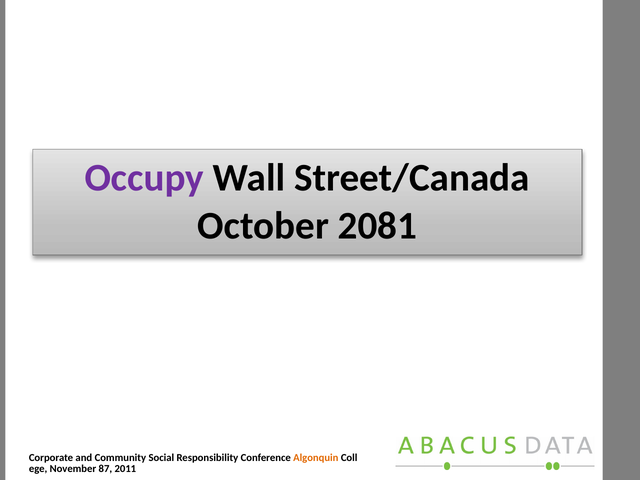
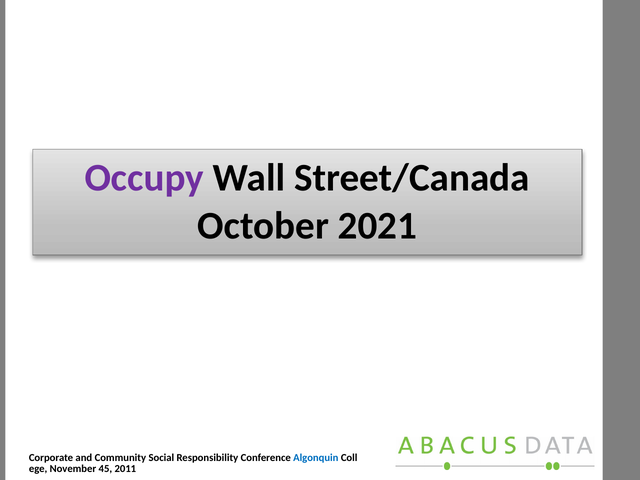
2081: 2081 -> 2021
Algonquin colour: orange -> blue
87: 87 -> 45
